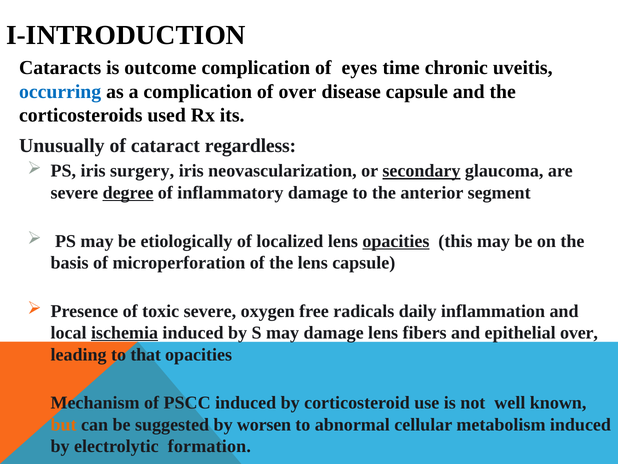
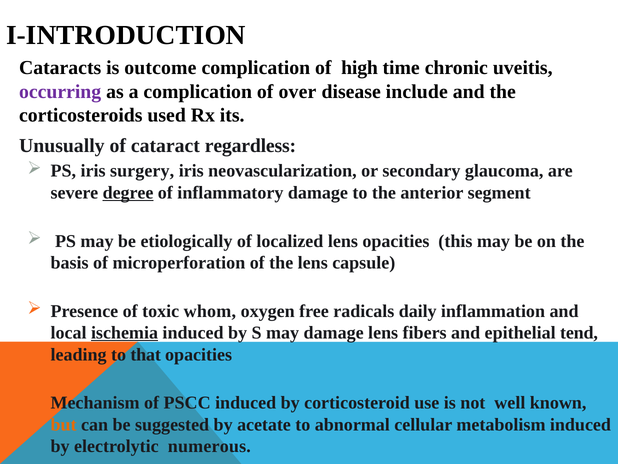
eyes: eyes -> high
occurring colour: blue -> purple
disease capsule: capsule -> include
secondary underline: present -> none
opacities at (396, 241) underline: present -> none
toxic severe: severe -> whom
epithelial over: over -> tend
worsen: worsen -> acetate
formation: formation -> numerous
